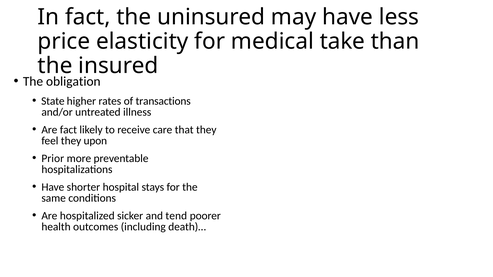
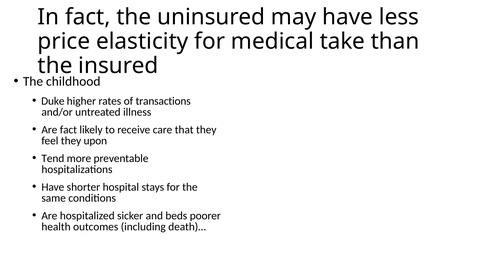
obligation: obligation -> childhood
State: State -> Duke
Prior: Prior -> Tend
tend: tend -> beds
